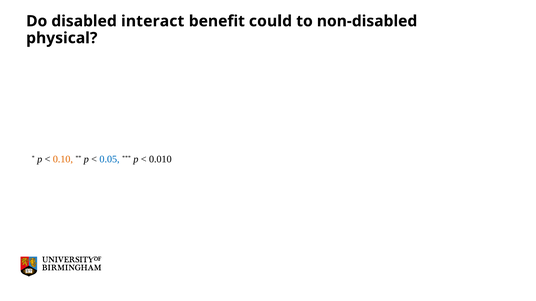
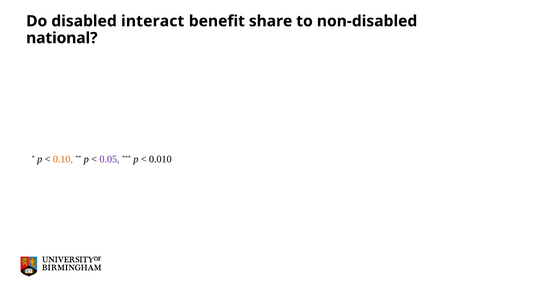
could: could -> share
physical: physical -> national
0.05 colour: blue -> purple
